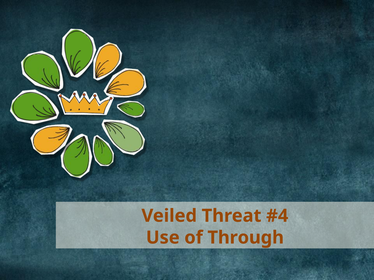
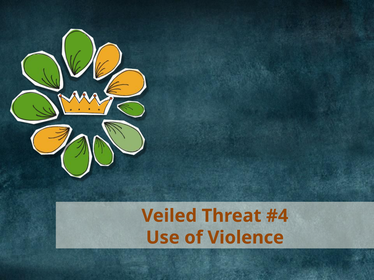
Through: Through -> Violence
